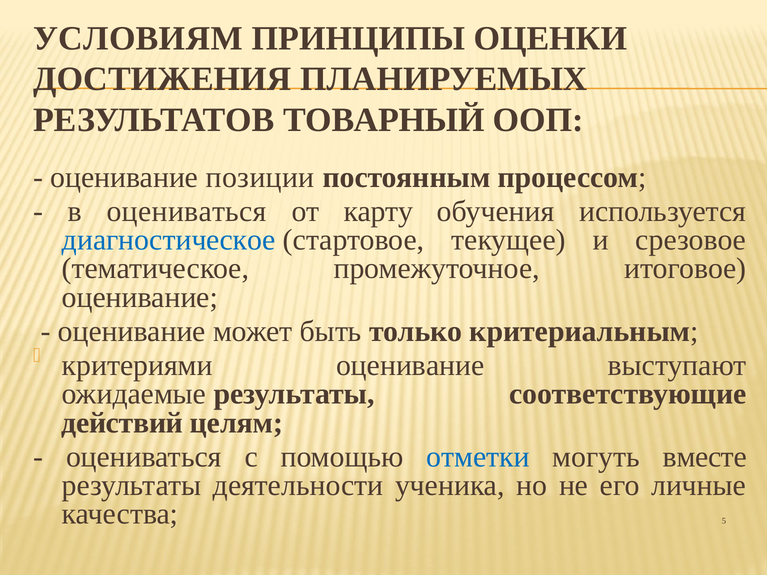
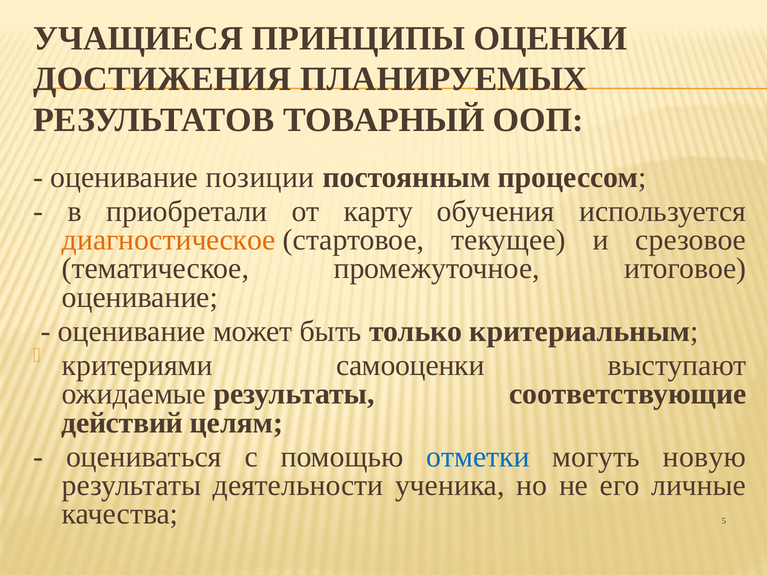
УСЛОВИЯМ: УСЛОВИЯМ -> УЧАЩИЕСЯ
в оцениваться: оцениваться -> приобретали
диагностическое colour: blue -> orange
критериями оценивание: оценивание -> самооценки
вместе: вместе -> новую
